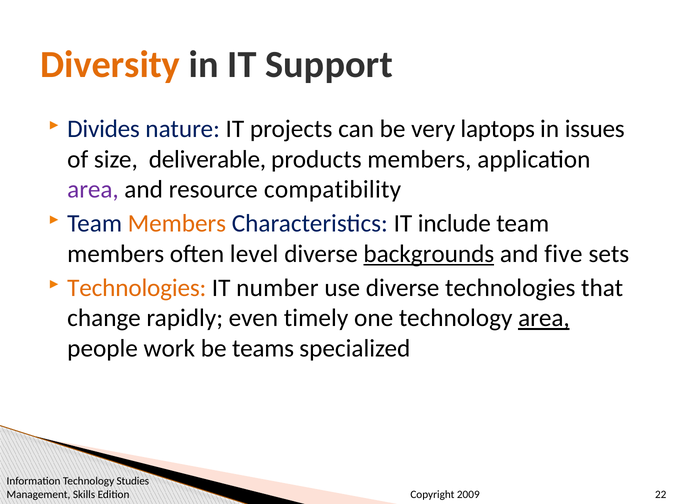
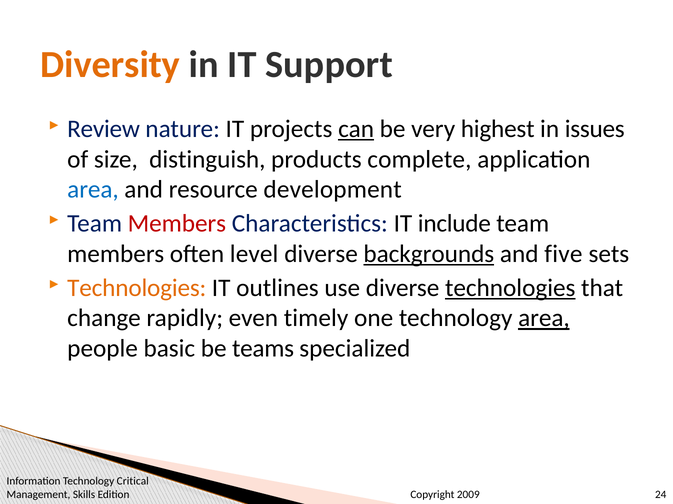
Divides: Divides -> Review
can underline: none -> present
laptops: laptops -> highest
deliverable: deliverable -> distinguish
products members: members -> complete
area at (93, 190) colour: purple -> blue
compatibility: compatibility -> development
Members at (177, 224) colour: orange -> red
number: number -> outlines
technologies at (510, 288) underline: none -> present
work: work -> basic
Studies: Studies -> Critical
22: 22 -> 24
